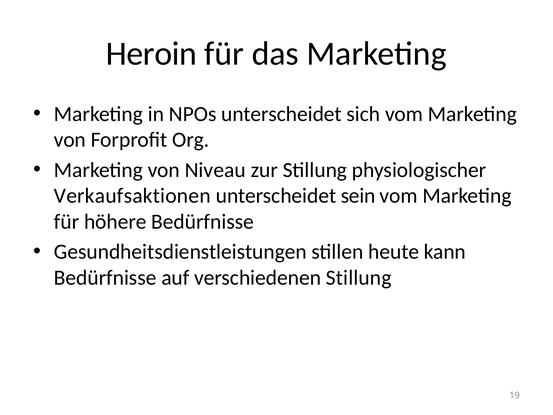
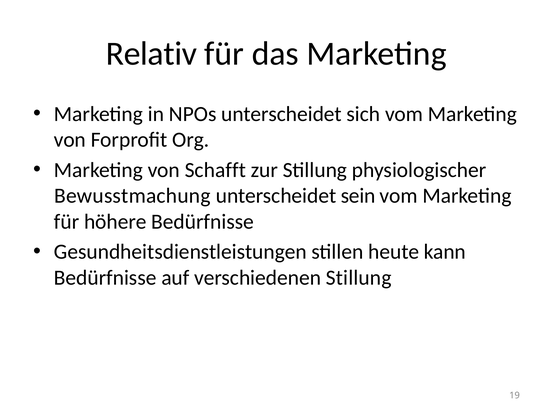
Heroin: Heroin -> Relativ
Niveau: Niveau -> Schafft
Verkaufsaktionen: Verkaufsaktionen -> Bewusstmachung
